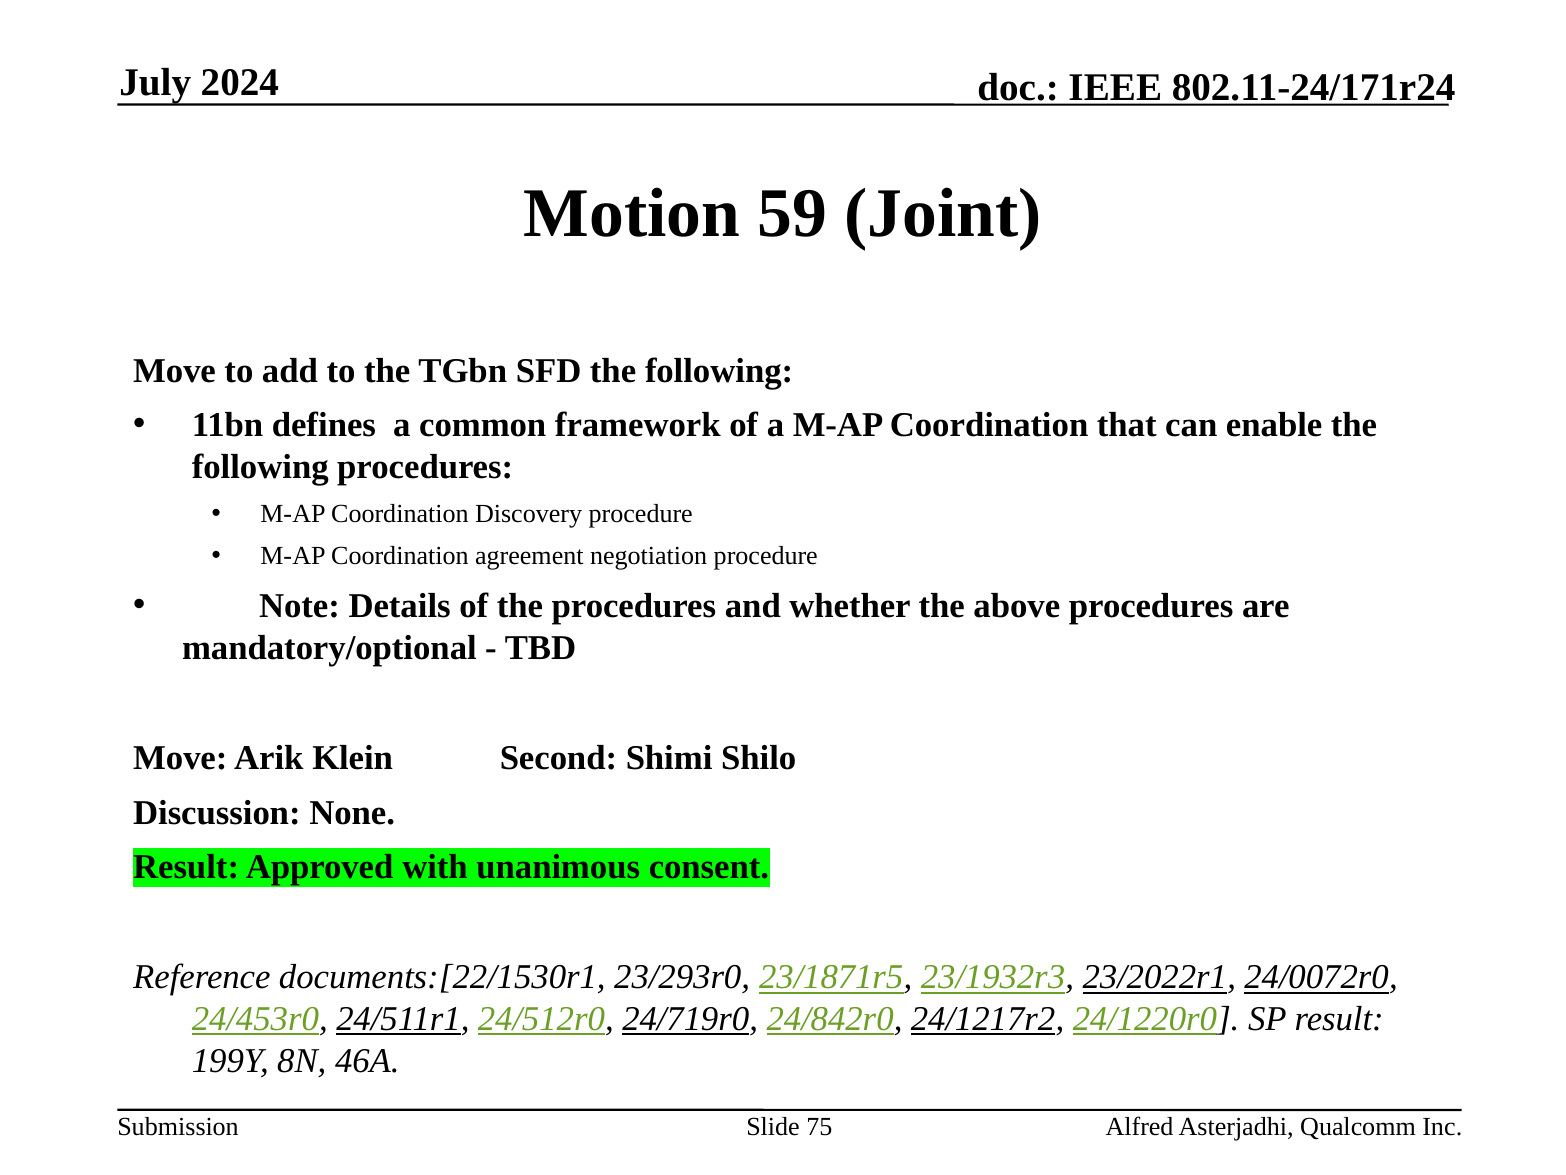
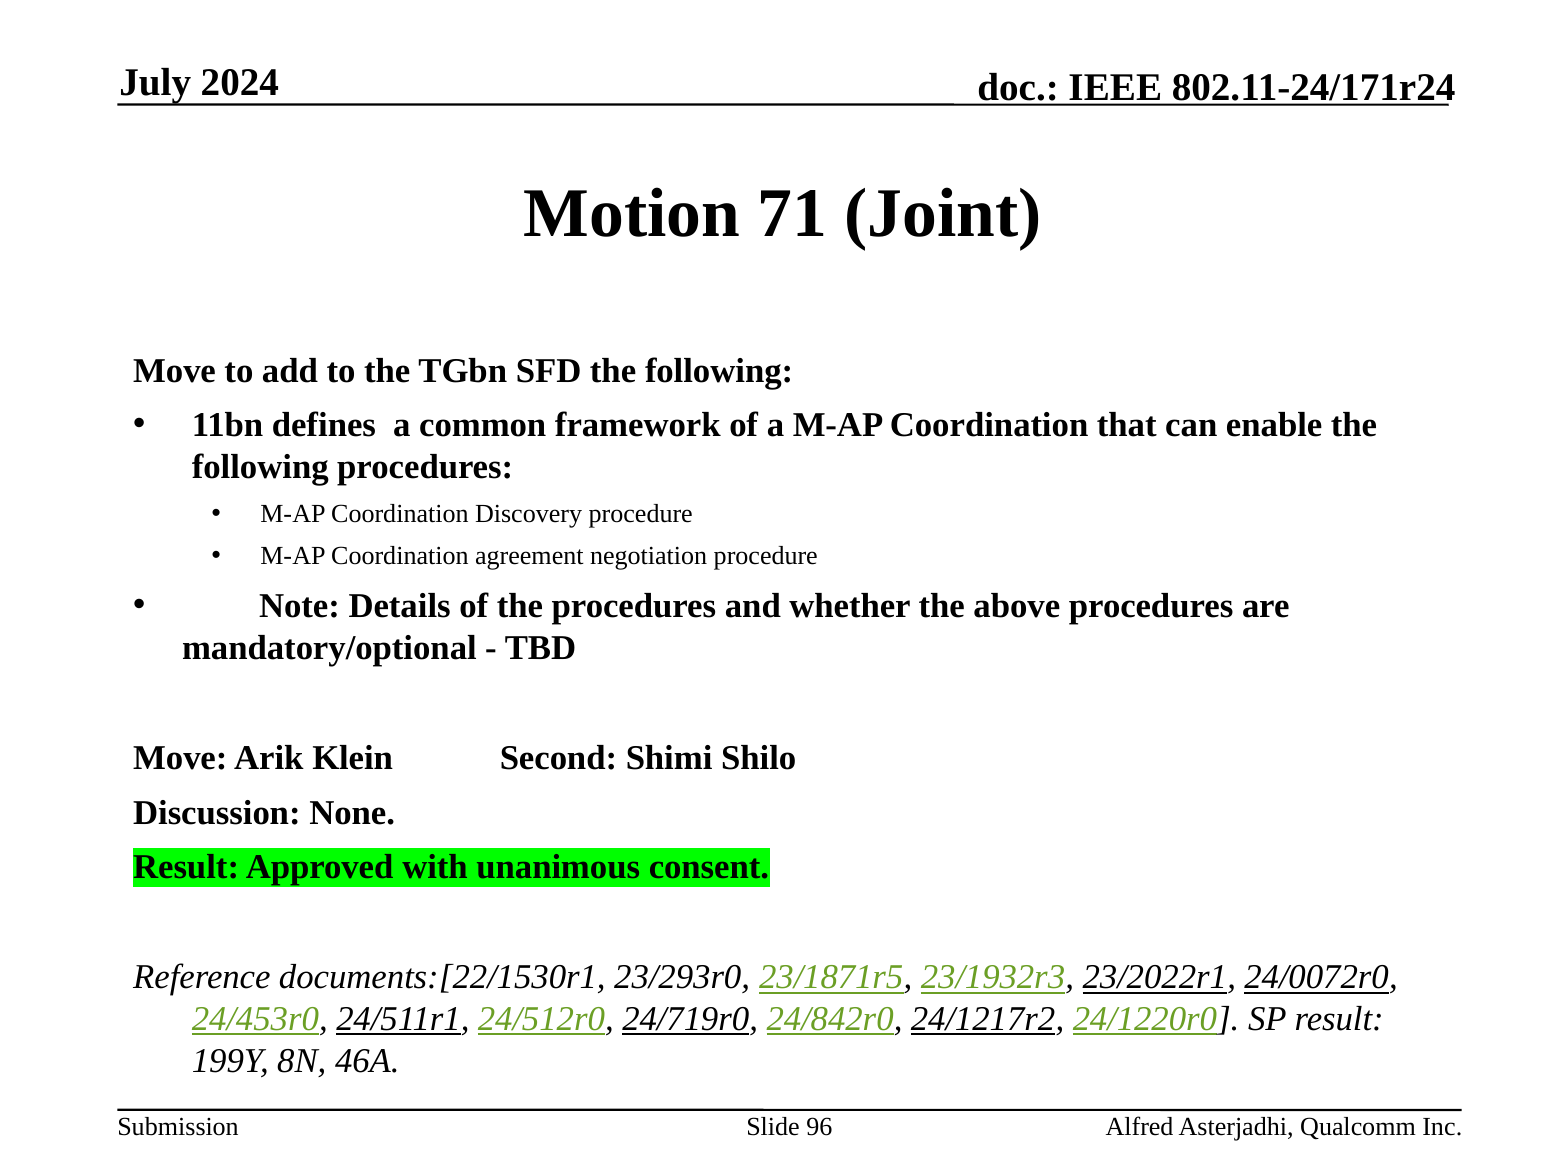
59: 59 -> 71
75: 75 -> 96
